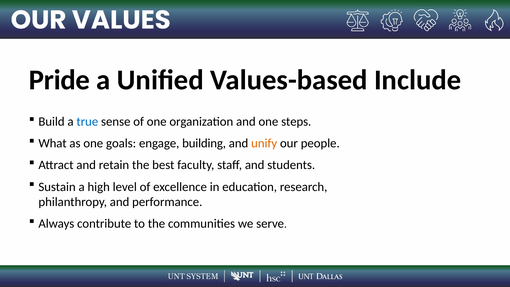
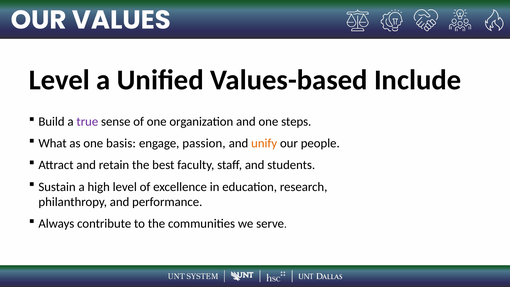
Pride at (59, 80): Pride -> Level
true colour: blue -> purple
goals: goals -> basis
building: building -> passion
